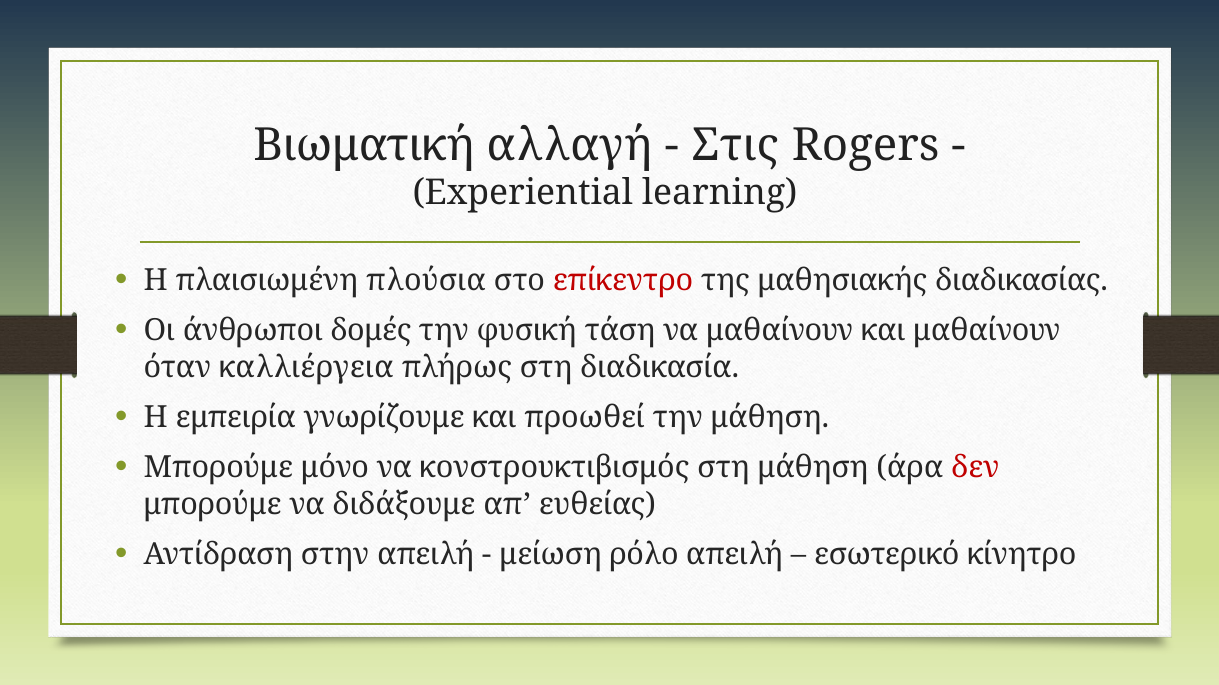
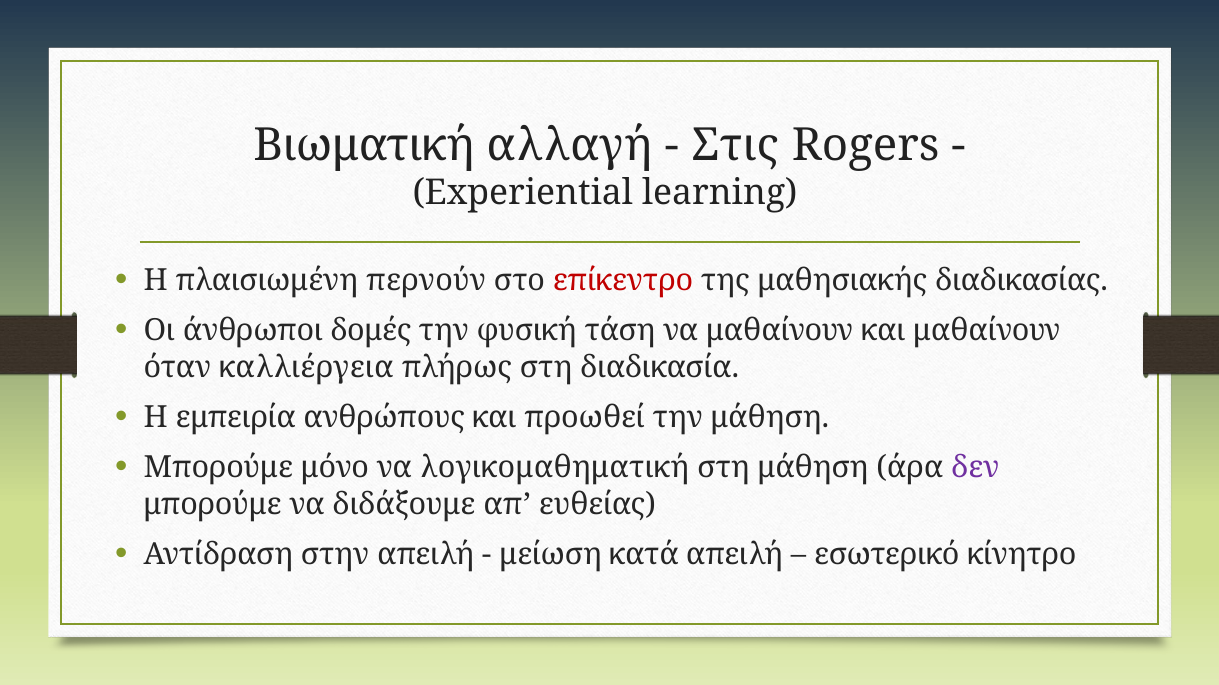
πλούσια: πλούσια -> περνούν
γνωρίζουμε: γνωρίζουμε -> ανθρώπους
κονστρουκτιβισμός: κονστρουκτιβισμός -> λογικομαθηματική
δεν colour: red -> purple
ρόλο: ρόλο -> κατά
